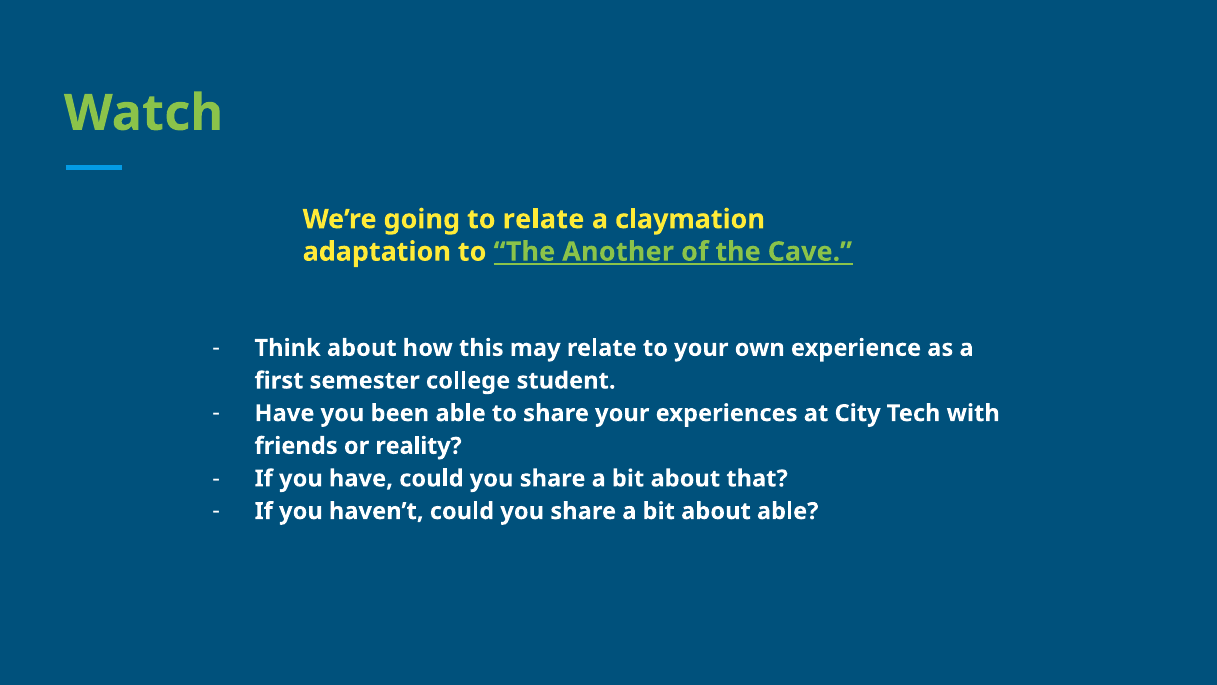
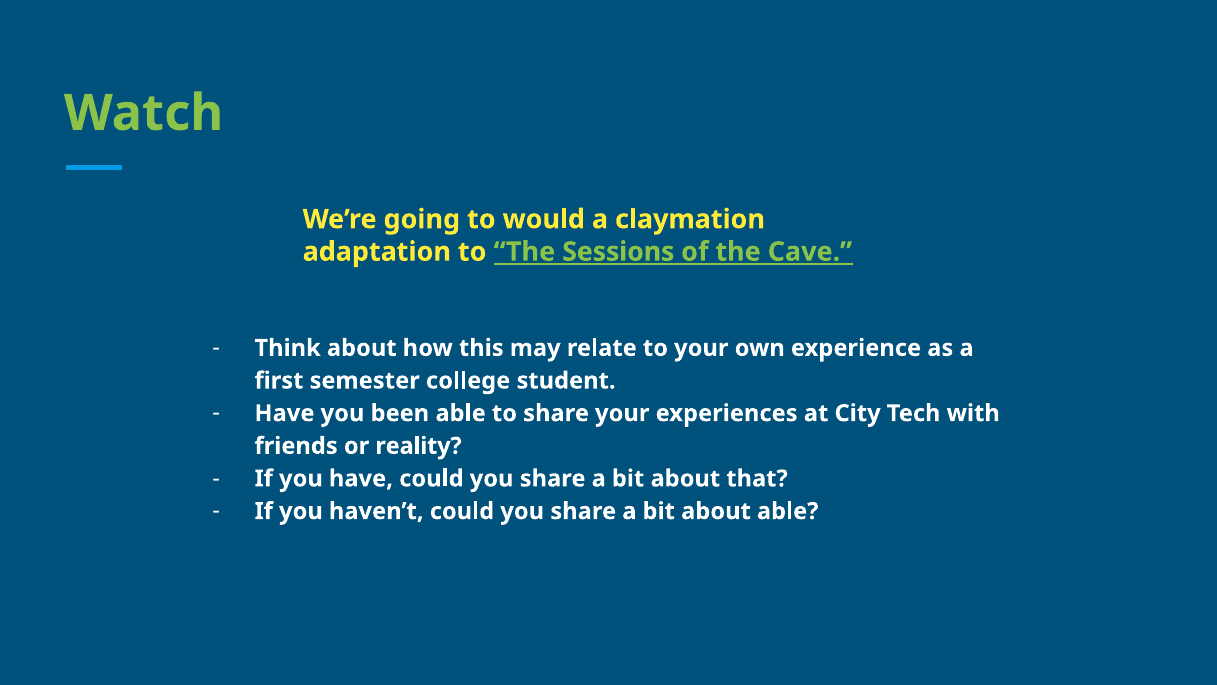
to relate: relate -> would
Another: Another -> Sessions
